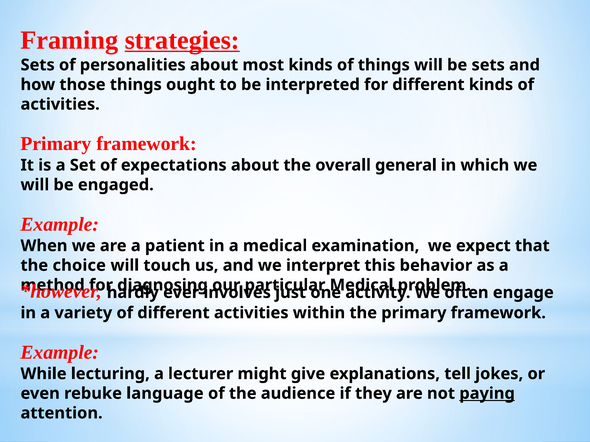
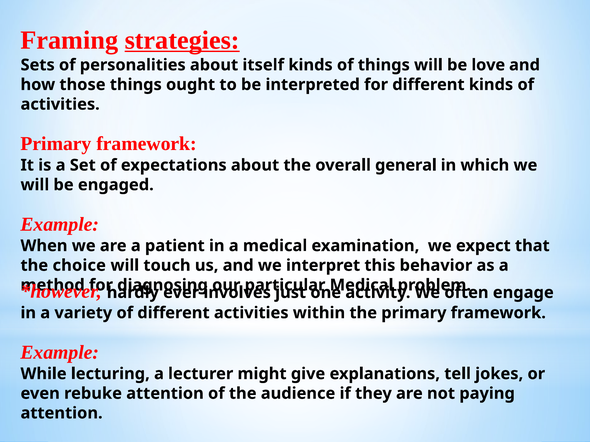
most: most -> itself
be sets: sets -> love
rebuke language: language -> attention
paying underline: present -> none
